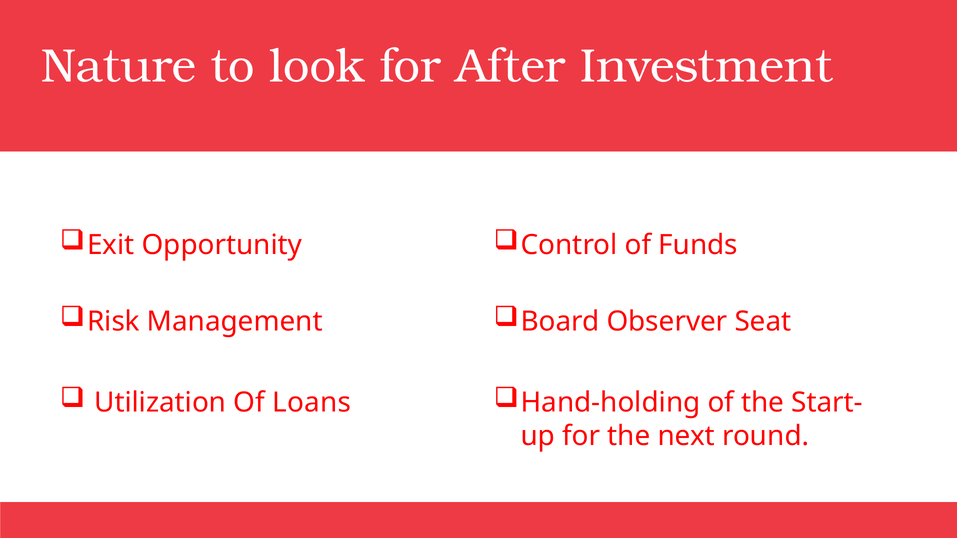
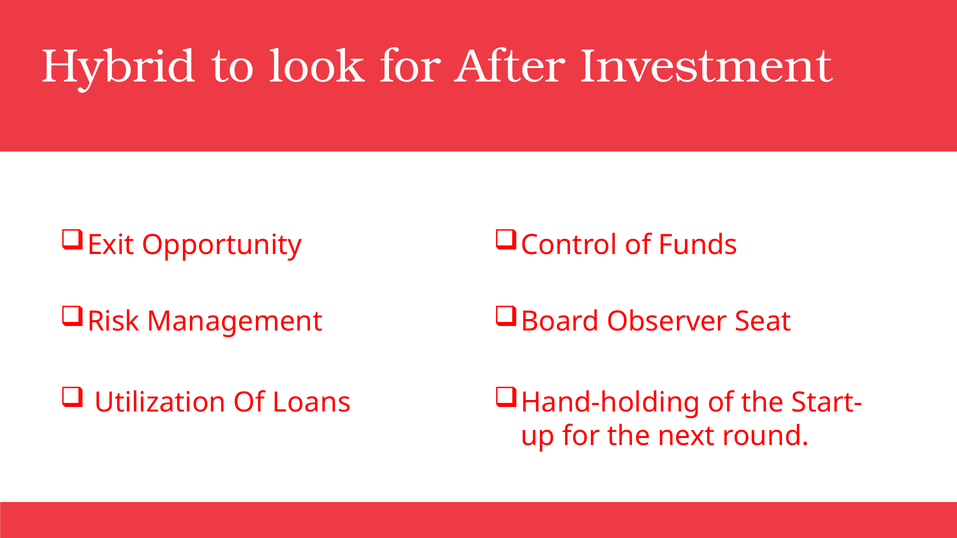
Nature: Nature -> Hybrid
